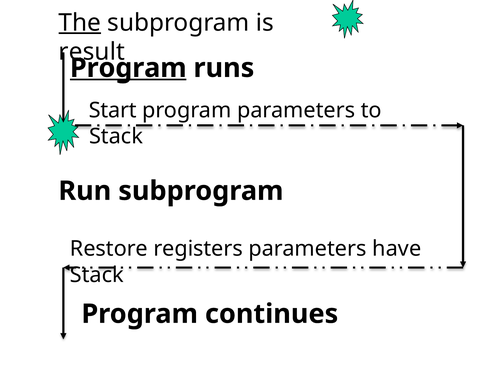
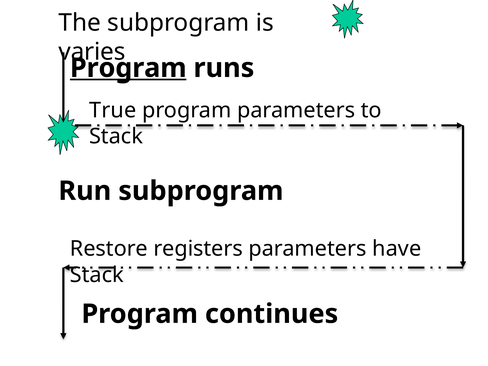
The underline: present -> none
result: result -> varies
Start: Start -> True
